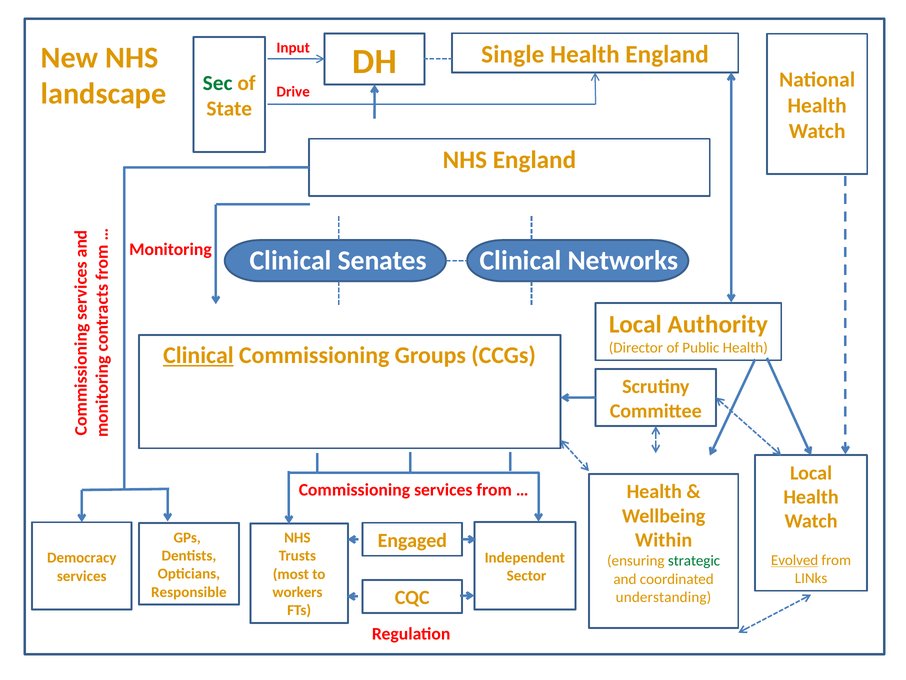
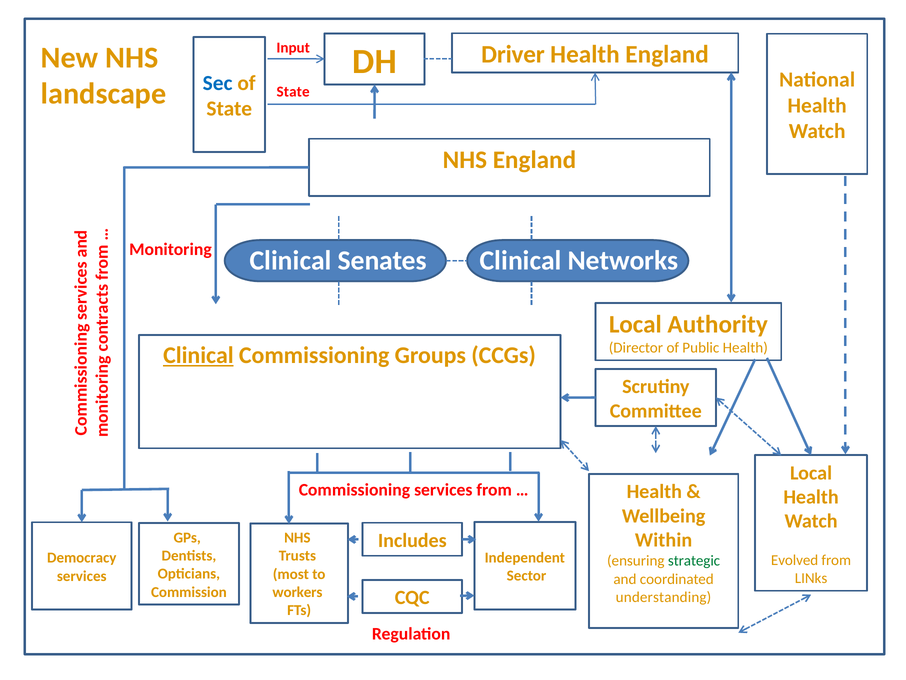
Single: Single -> Driver
Sec colour: green -> blue
Drive at (293, 92): Drive -> State
Engaged: Engaged -> Includes
Evolved underline: present -> none
Responsible: Responsible -> Commission
